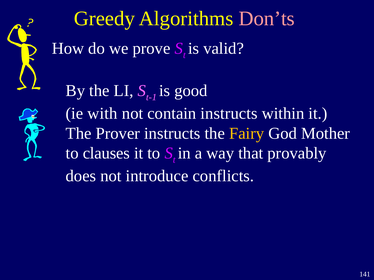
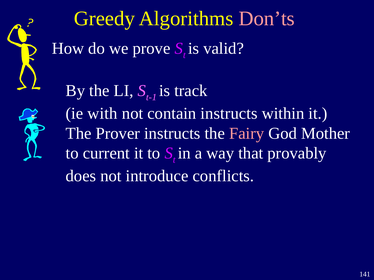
good: good -> track
Fairy colour: yellow -> pink
clauses: clauses -> current
